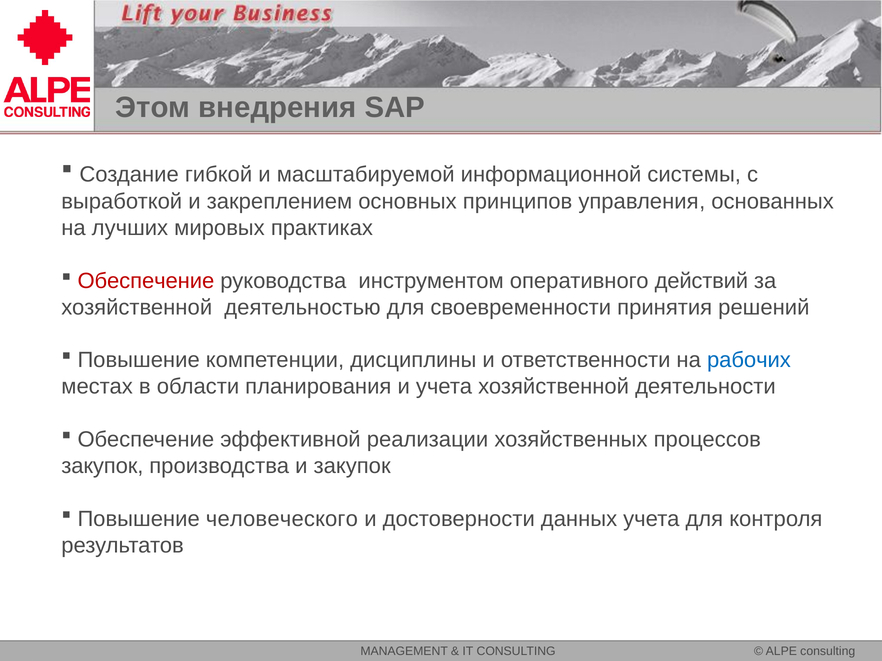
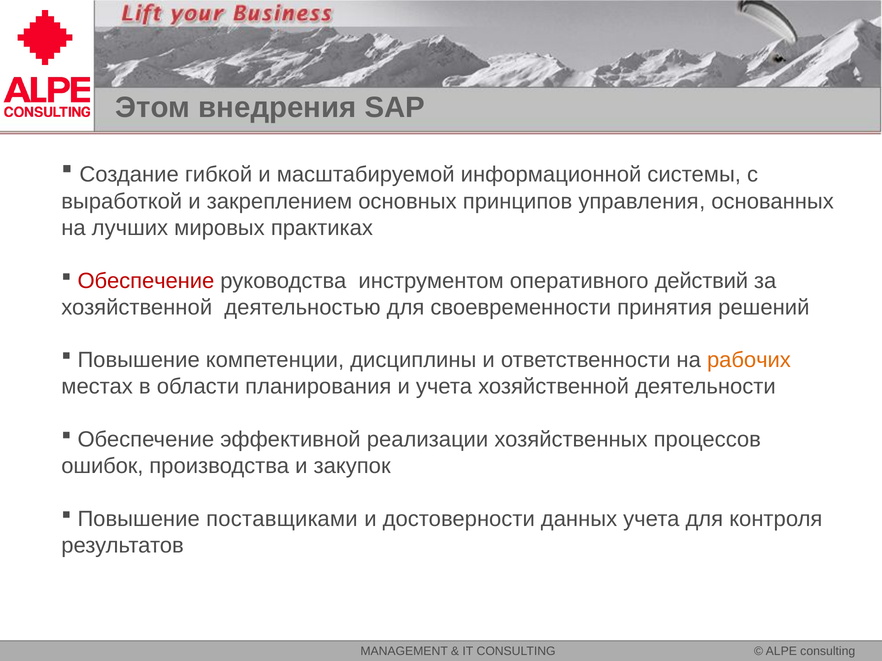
рабочих colour: blue -> orange
закупок at (102, 466): закупок -> ошибок
человеческого: человеческого -> поставщиками
